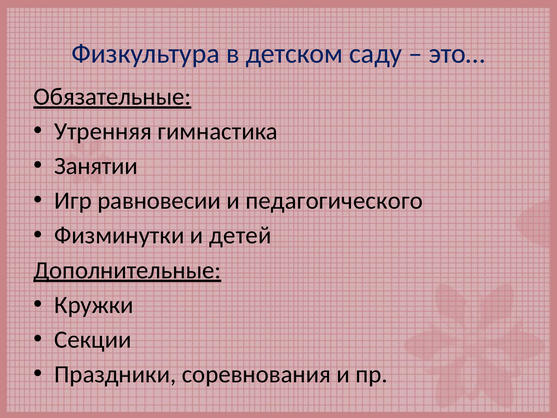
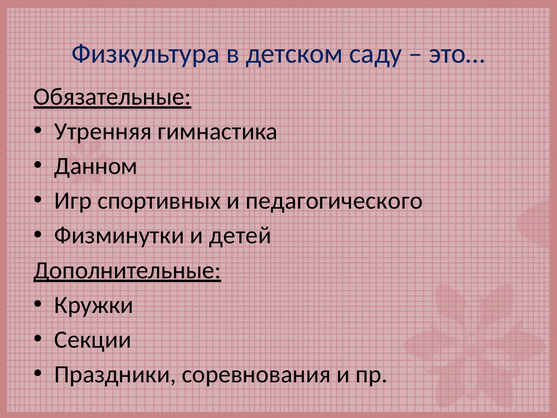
Занятии: Занятии -> Данном
равновесии: равновесии -> спортивных
